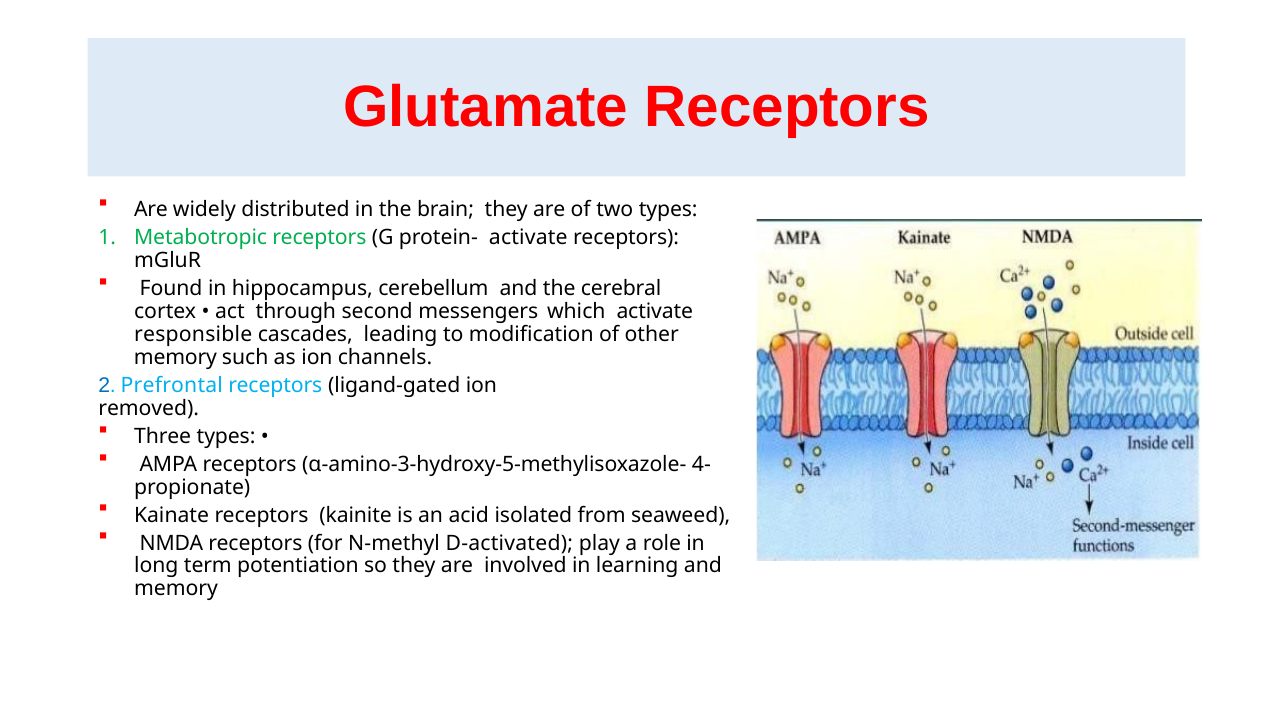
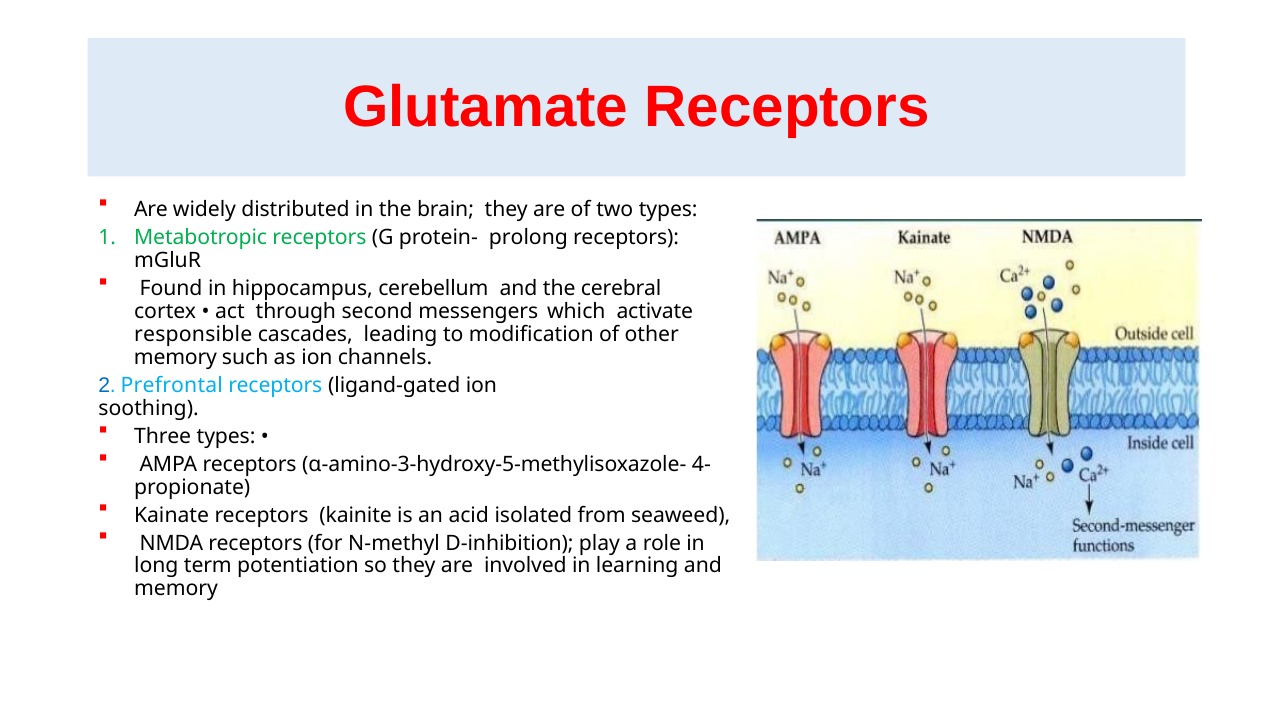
protein- activate: activate -> prolong
removed: removed -> soothing
D-activated: D-activated -> D-inhibition
